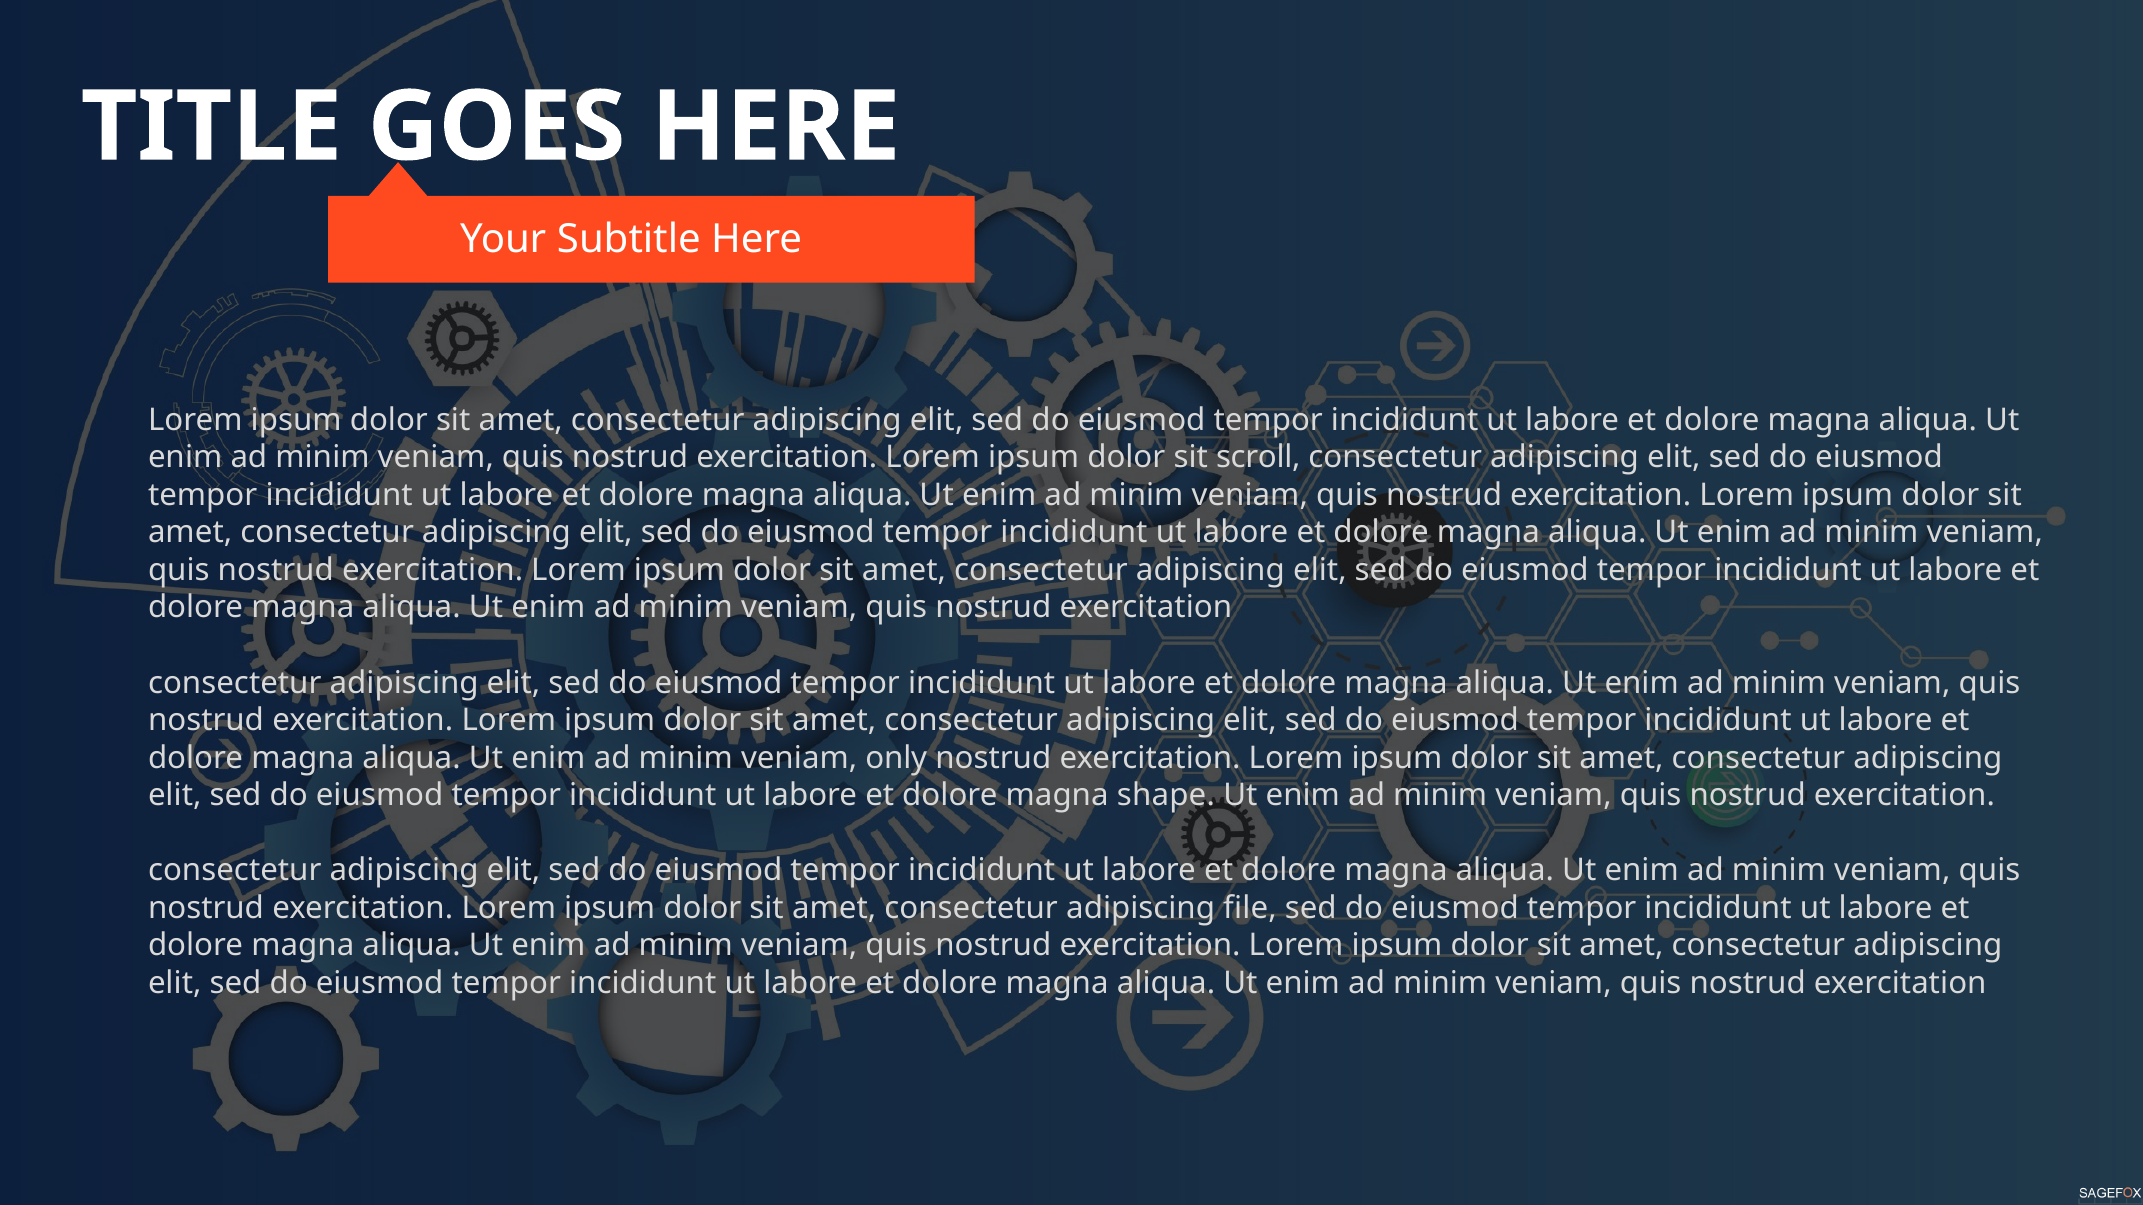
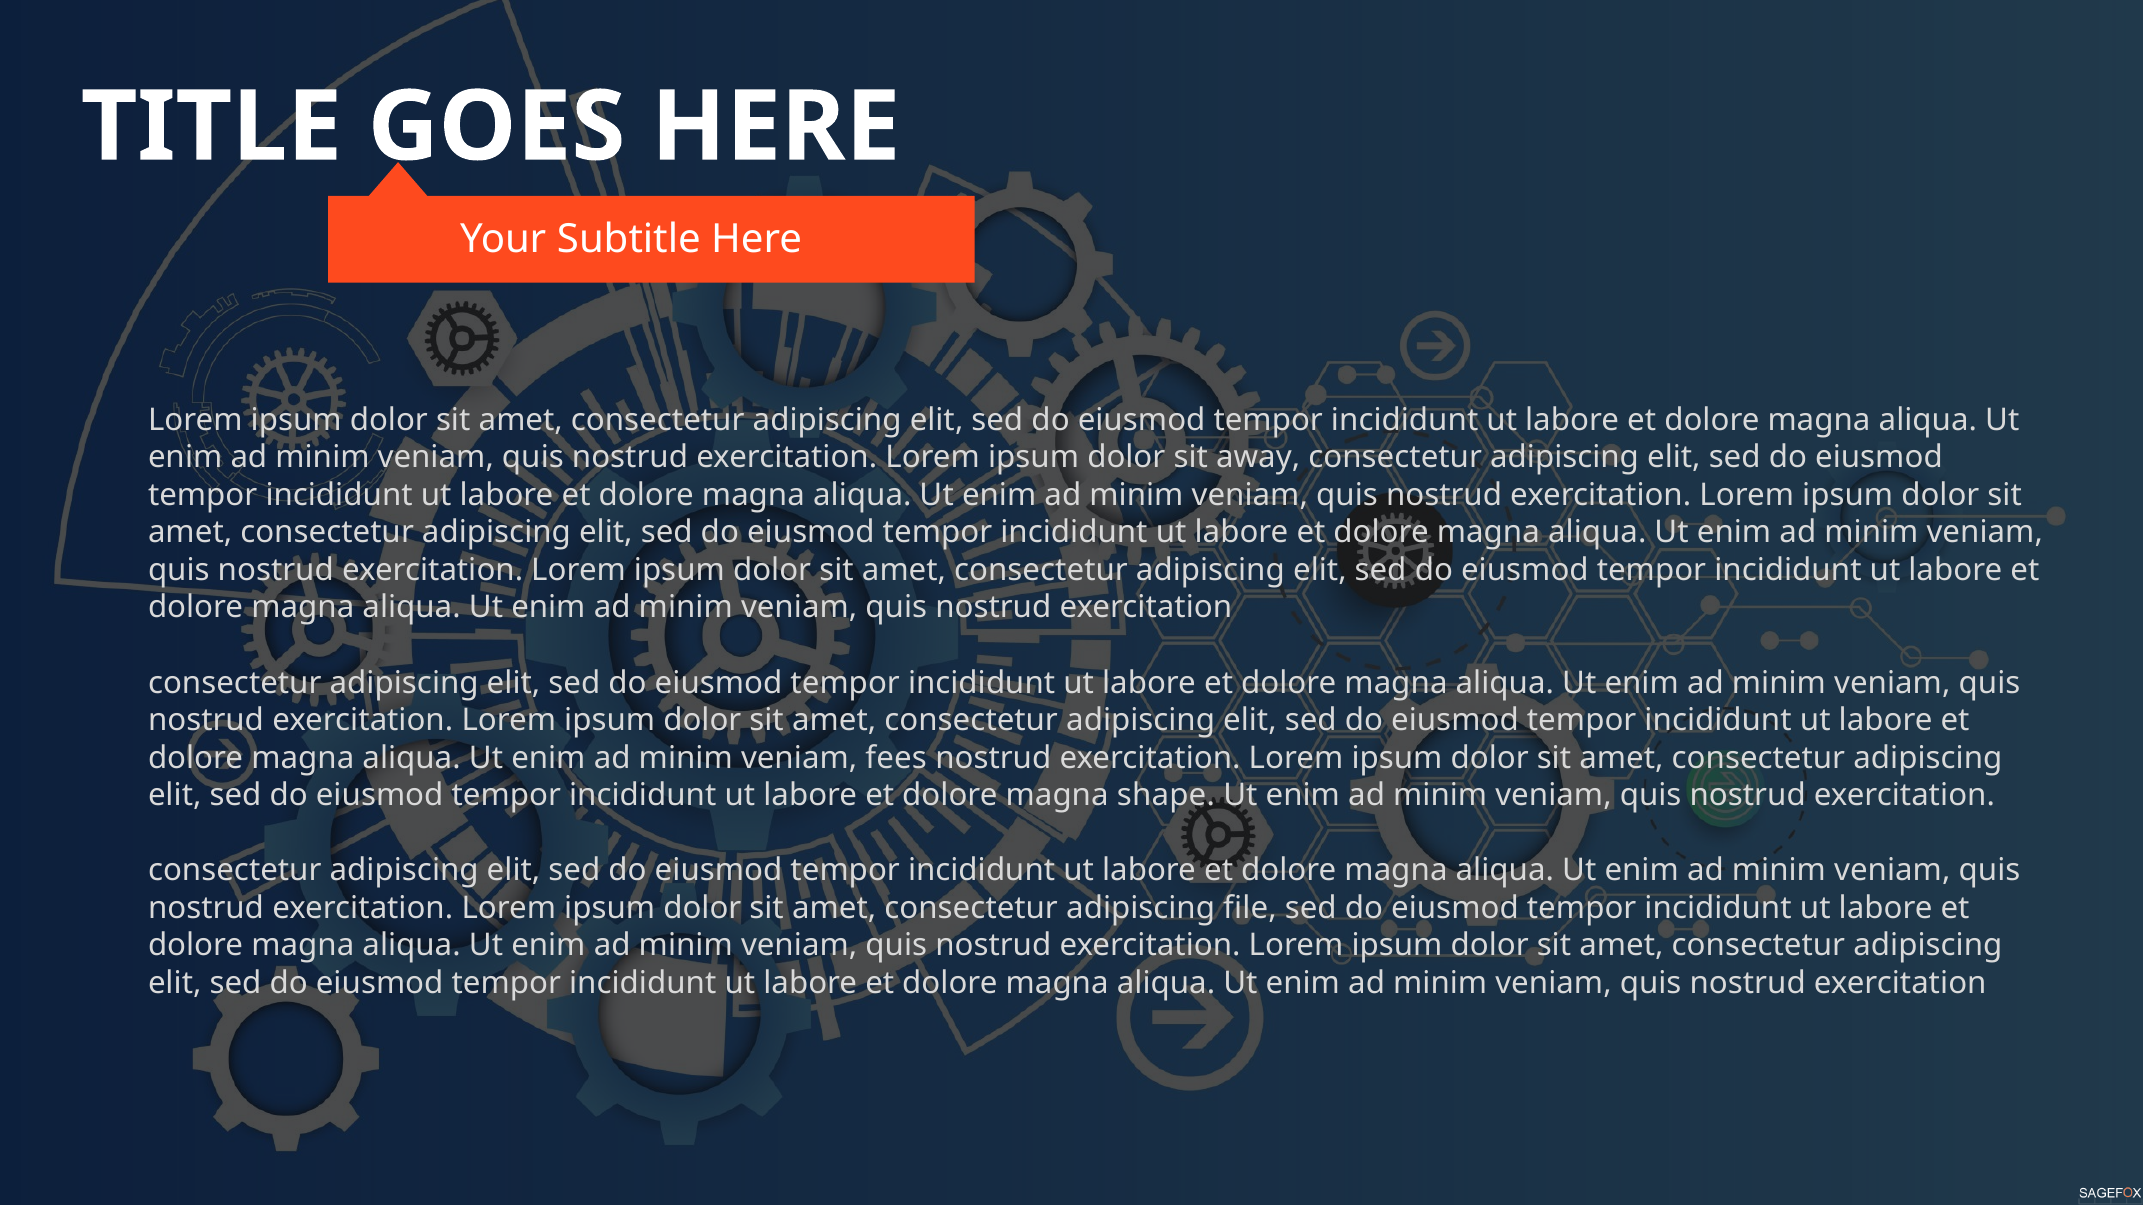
scroll: scroll -> away
only: only -> fees
